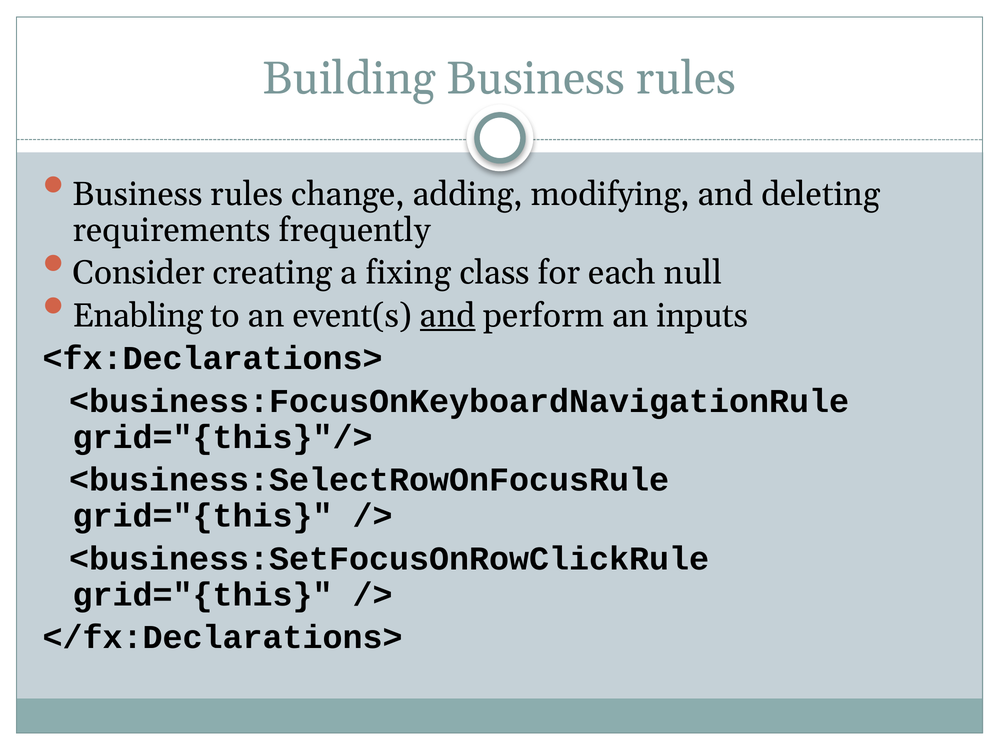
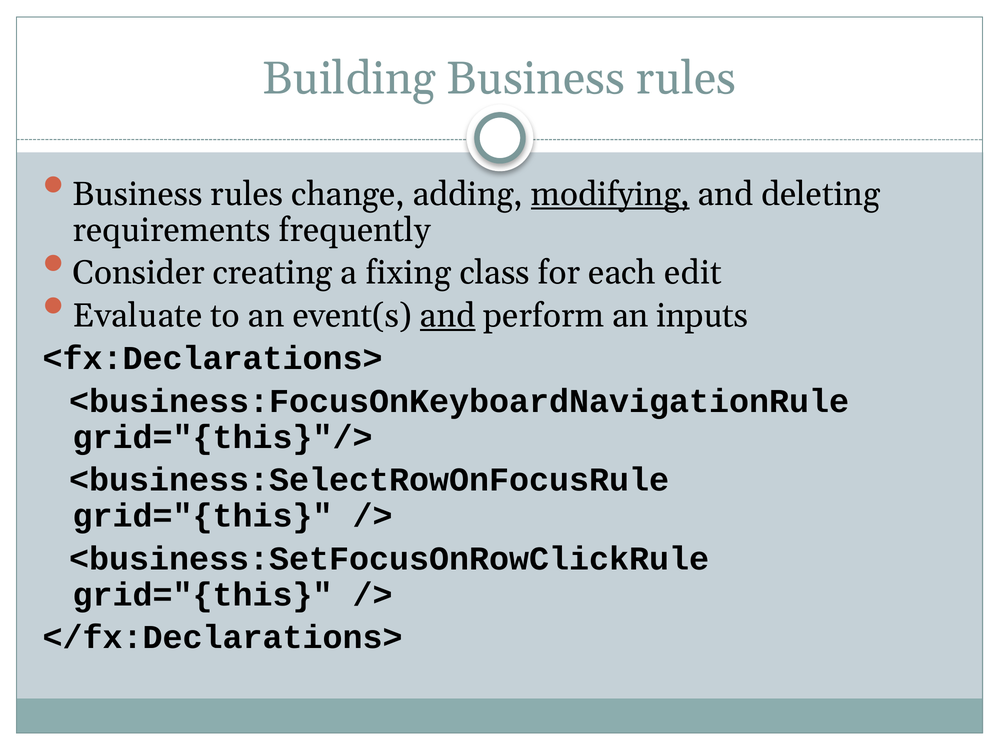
modifying underline: none -> present
null: null -> edit
Enabling: Enabling -> Evaluate
